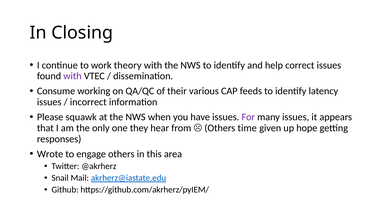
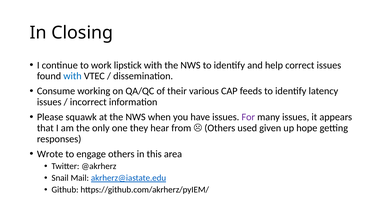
theory: theory -> lipstick
with at (72, 76) colour: purple -> blue
time: time -> used
